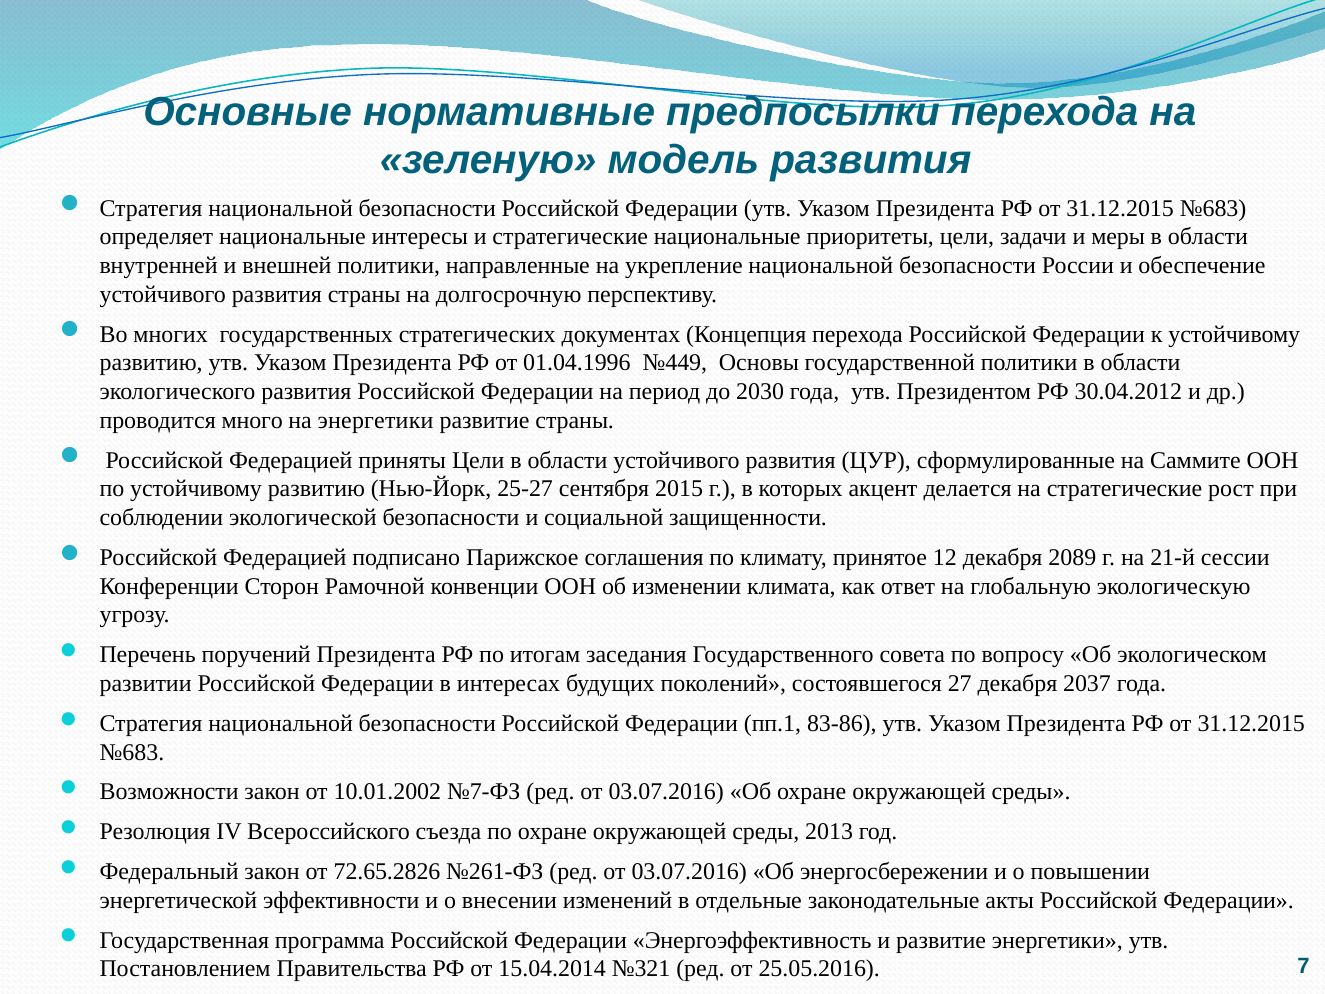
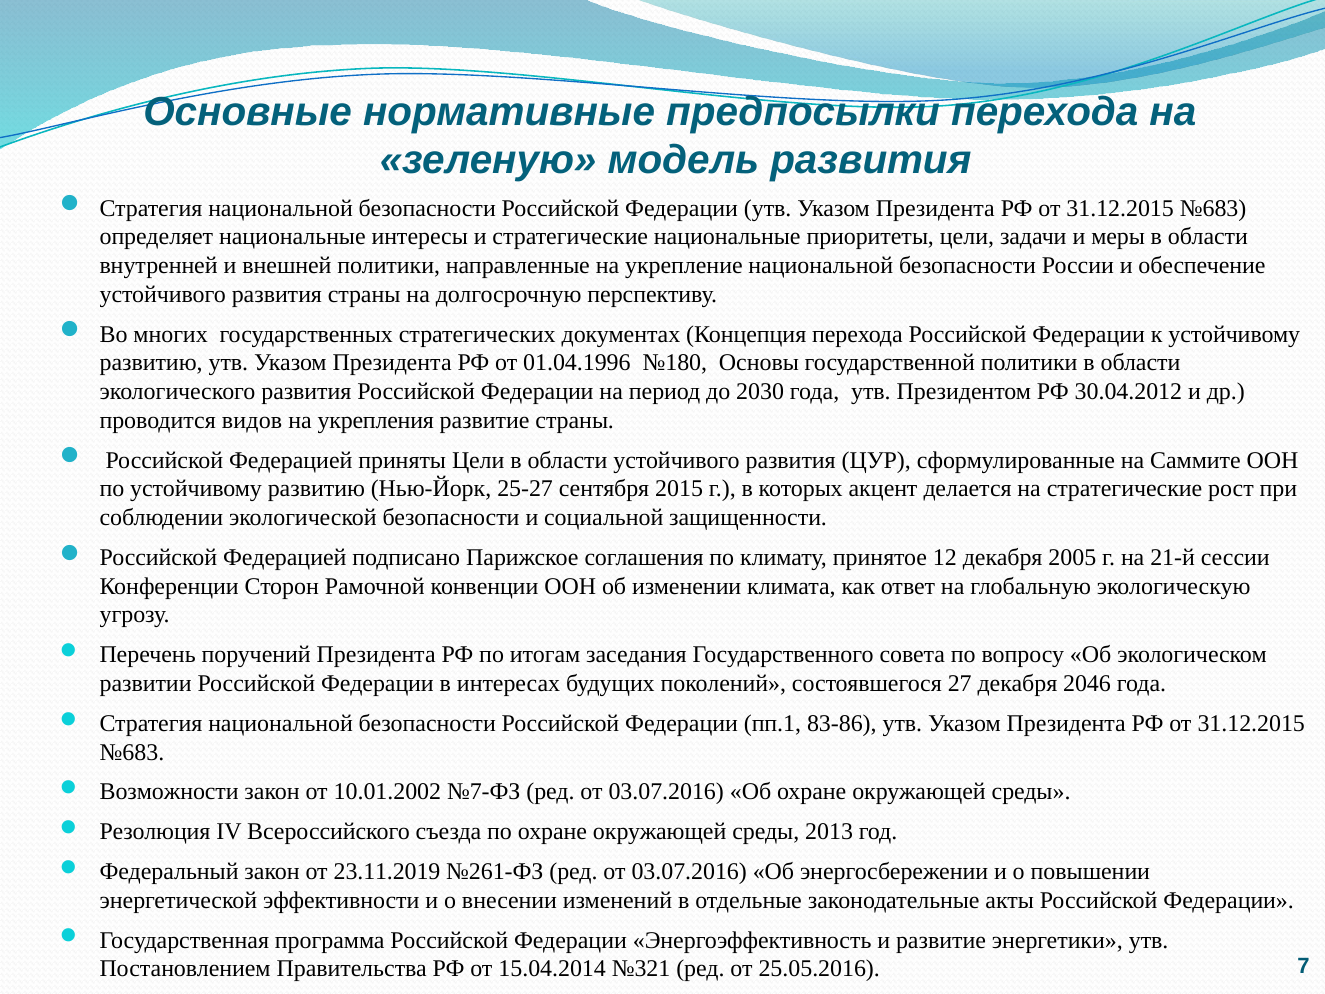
№449: №449 -> №180
много: много -> видов
на энергетики: энергетики -> укрепления
2089: 2089 -> 2005
2037: 2037 -> 2046
72.65.2826: 72.65.2826 -> 23.11.2019
